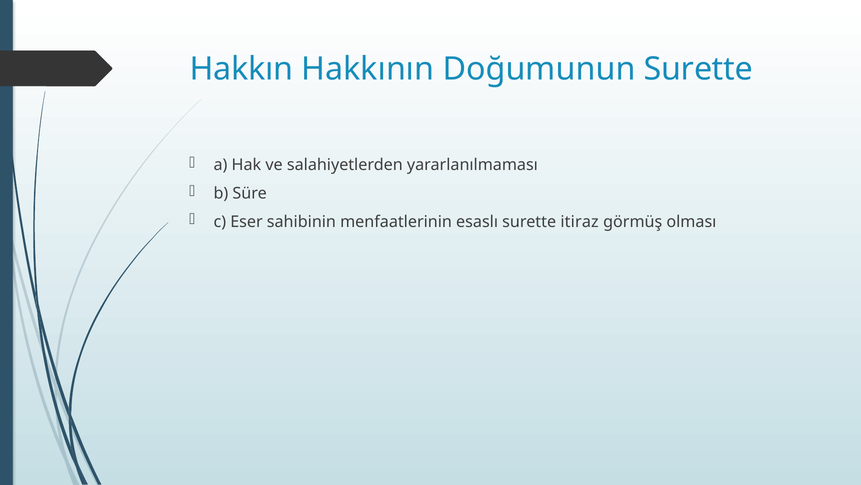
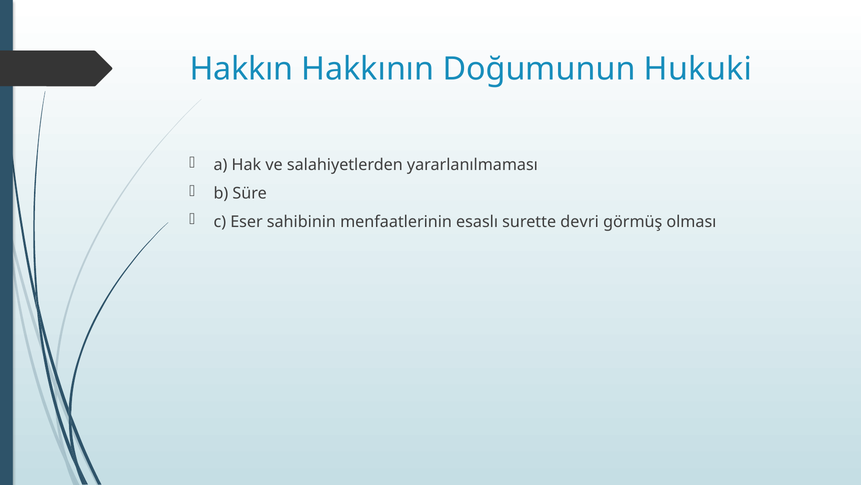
Doğumunun Surette: Surette -> Hukuki
itiraz: itiraz -> devri
